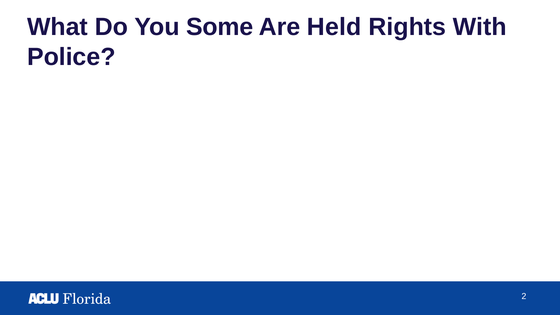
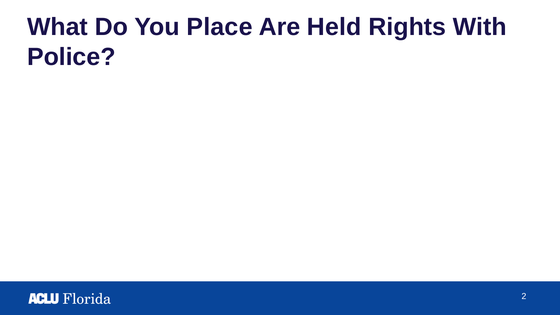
Some: Some -> Place
